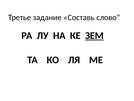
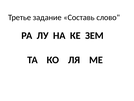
ЗЕМ underline: present -> none
